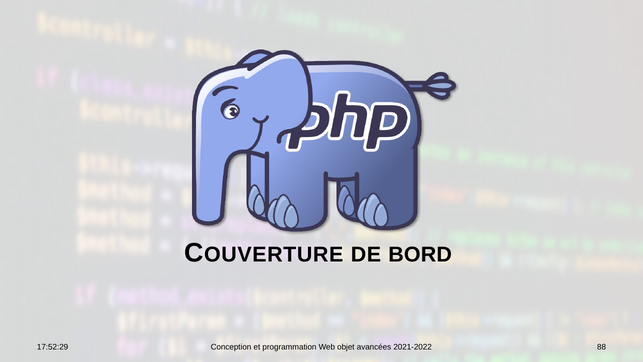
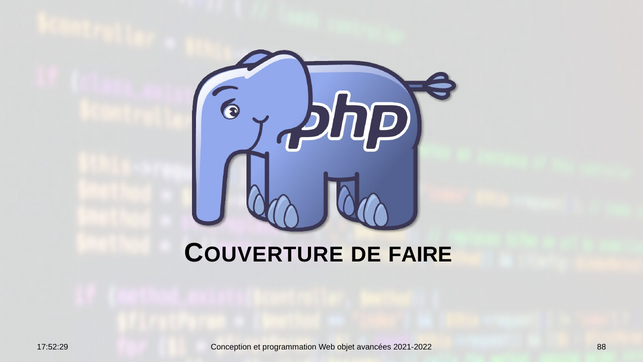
BORD: BORD -> FAIRE
